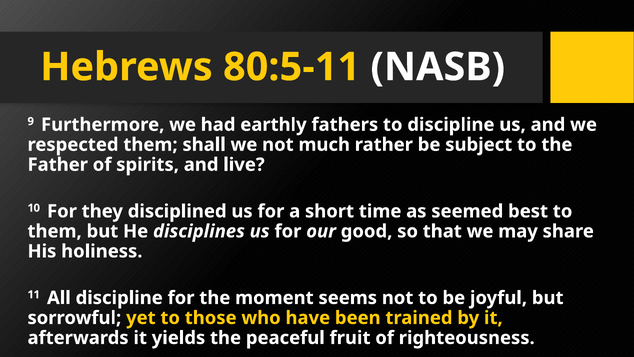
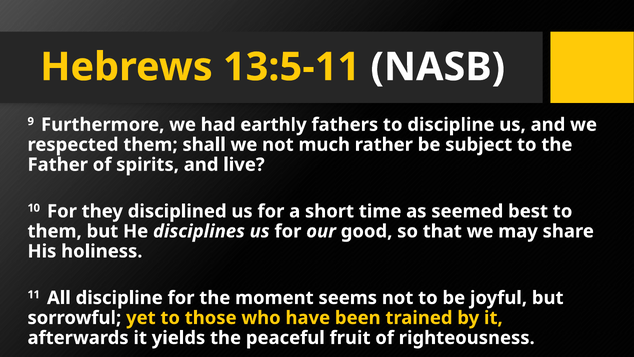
80:5-11: 80:5-11 -> 13:5-11
